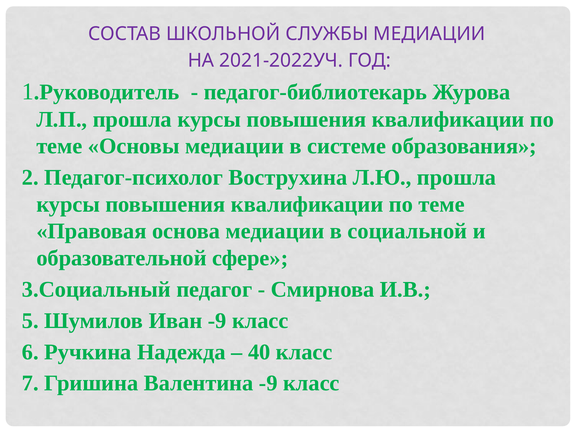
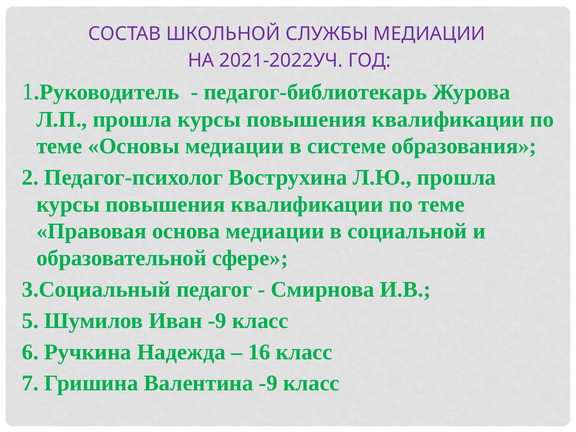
40: 40 -> 16
